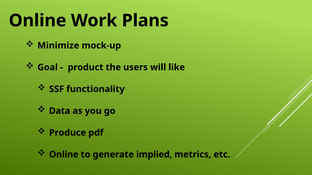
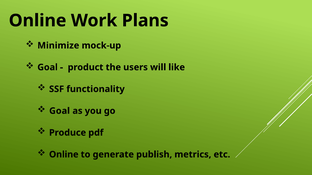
Data at (60, 111): Data -> Goal
implied: implied -> publish
